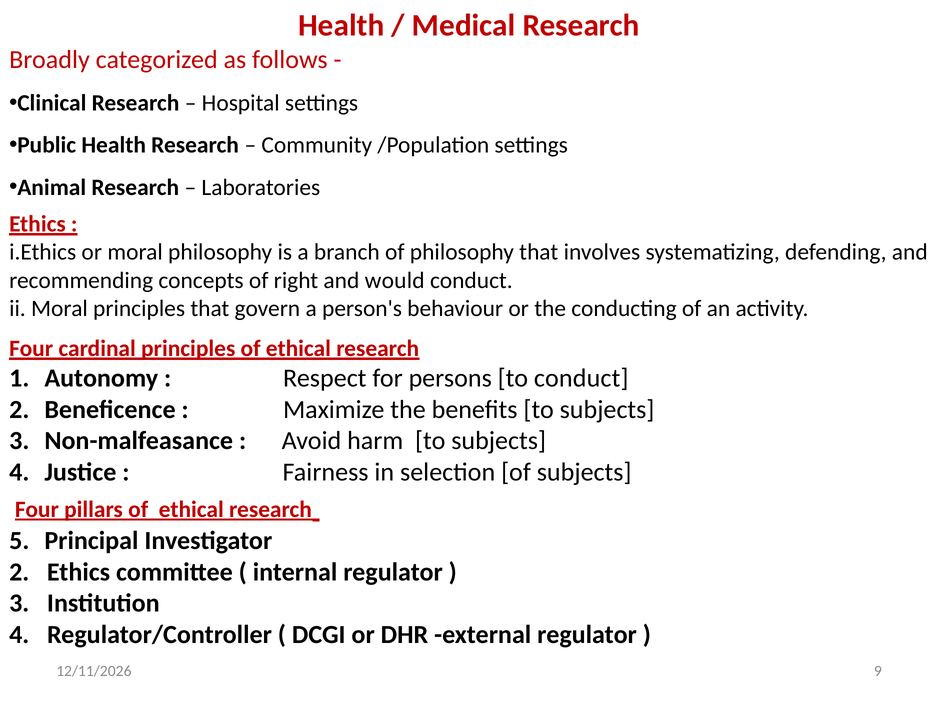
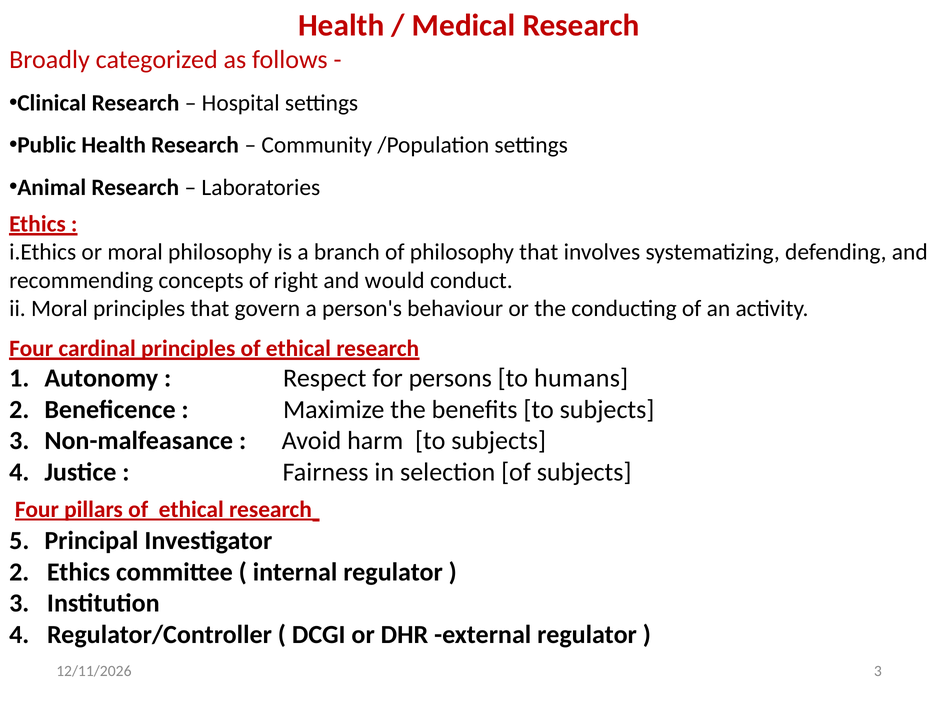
to conduct: conduct -> humans
9 at (878, 672): 9 -> 3
